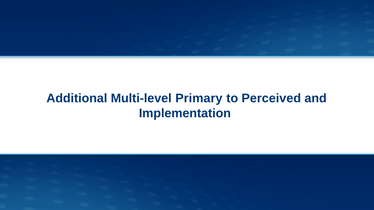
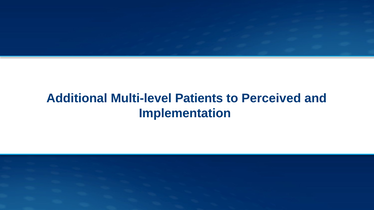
Primary: Primary -> Patients
